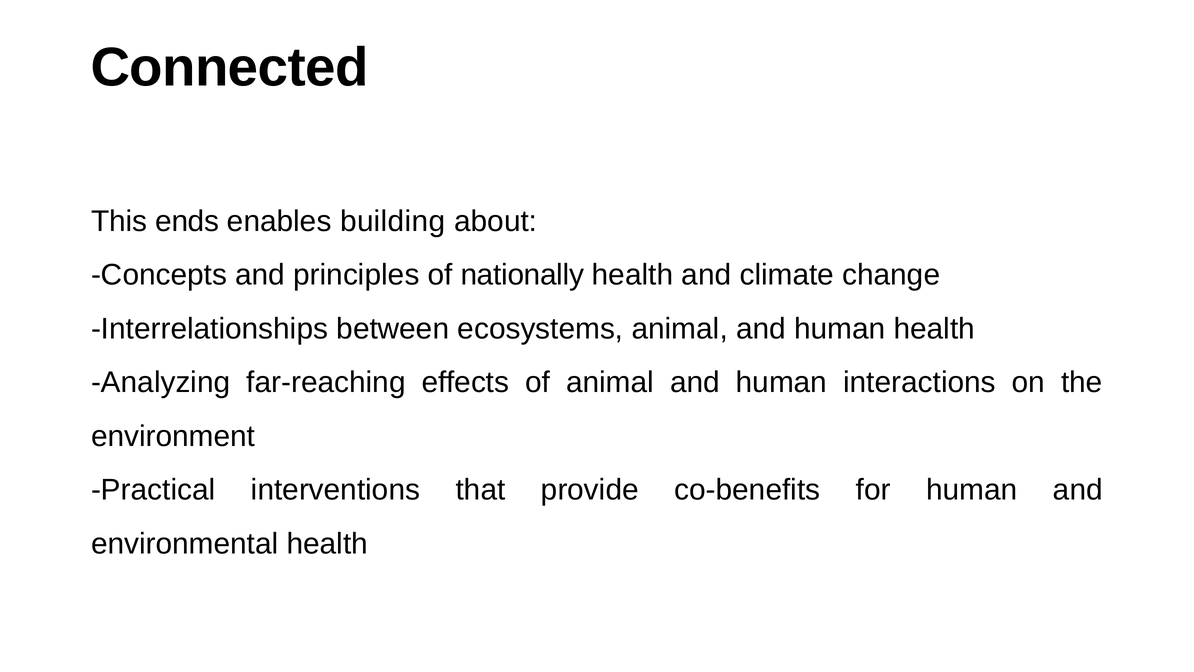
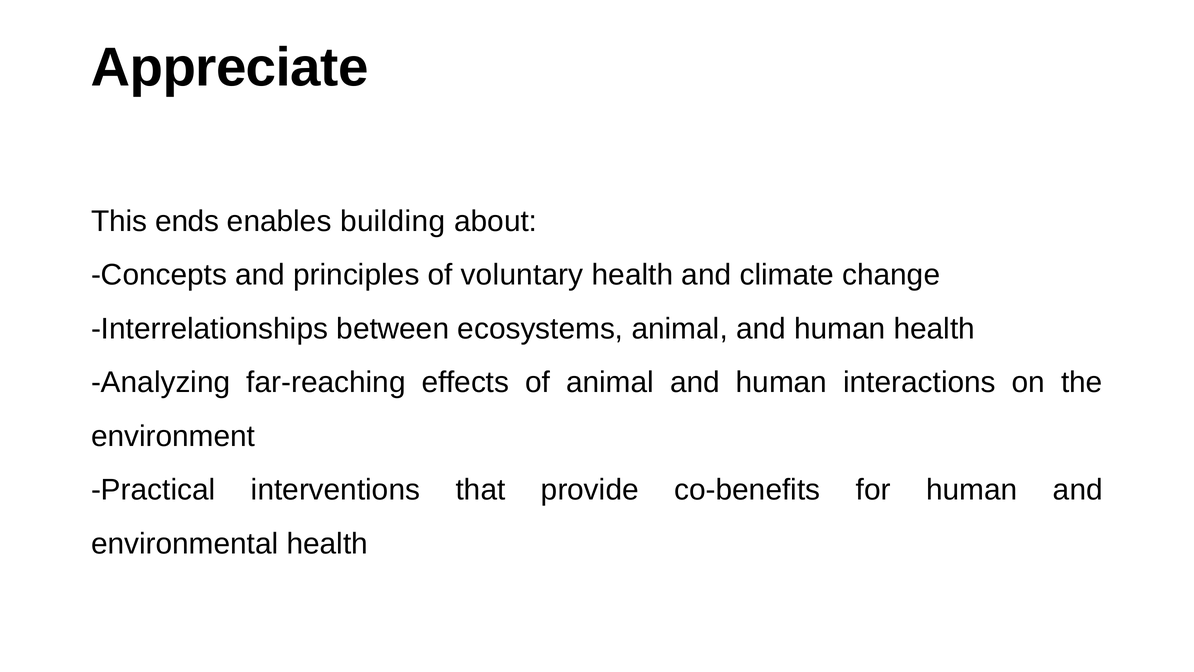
Connected: Connected -> Appreciate
nationally: nationally -> voluntary
